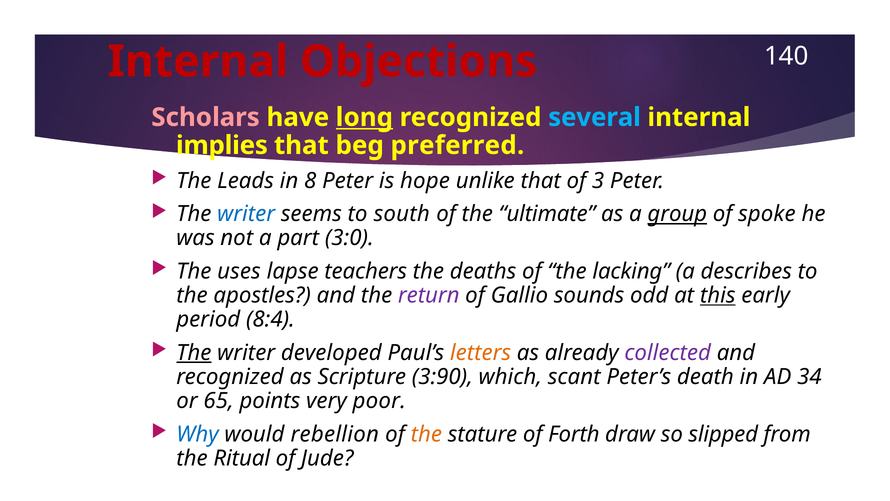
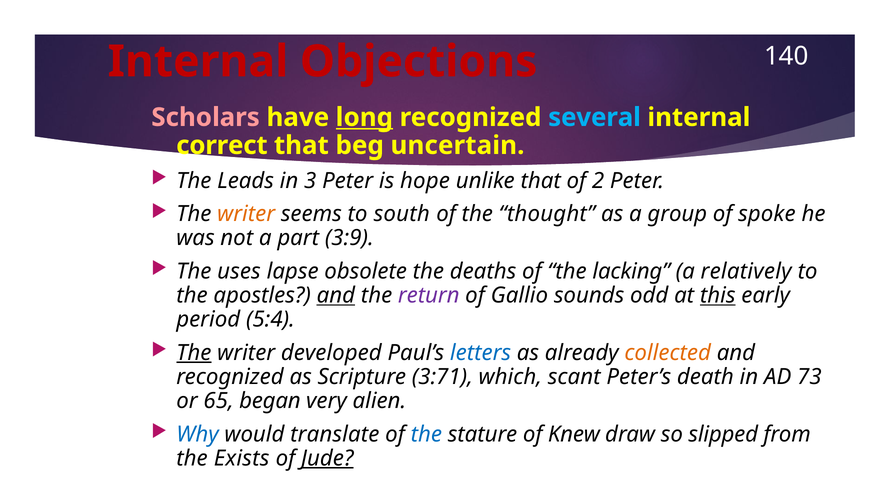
implies: implies -> correct
preferred: preferred -> uncertain
8: 8 -> 3
3: 3 -> 2
writer at (246, 214) colour: blue -> orange
ultimate: ultimate -> thought
group underline: present -> none
3:0: 3:0 -> 3:9
teachers: teachers -> obsolete
describes: describes -> relatively
and at (336, 295) underline: none -> present
8:4: 8:4 -> 5:4
letters colour: orange -> blue
collected colour: purple -> orange
3:90: 3:90 -> 3:71
34: 34 -> 73
points: points -> began
poor: poor -> alien
rebellion: rebellion -> translate
the at (426, 434) colour: orange -> blue
Forth: Forth -> Knew
Ritual: Ritual -> Exists
Jude underline: none -> present
